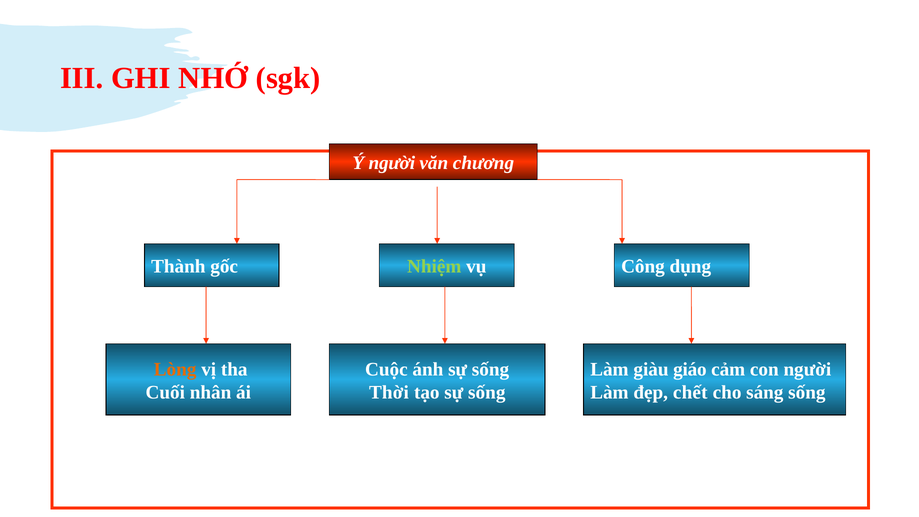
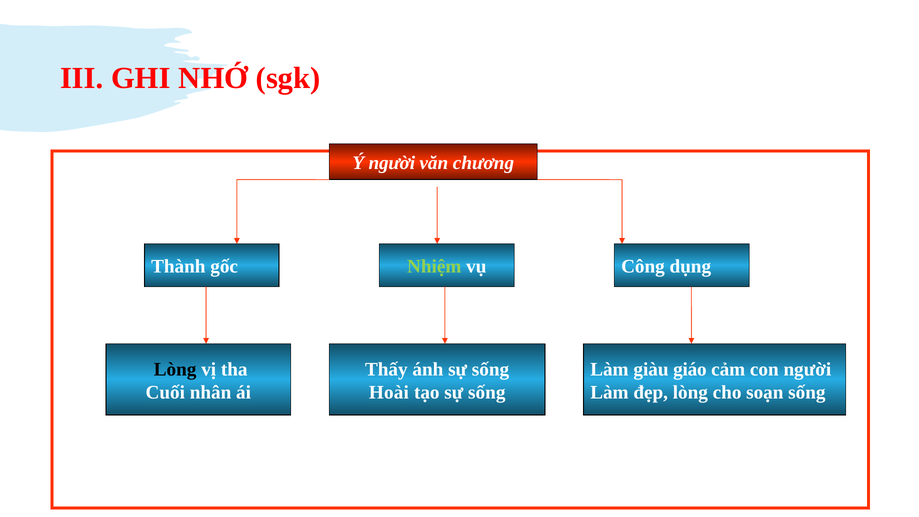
Lòng at (175, 369) colour: orange -> black
Cuộc: Cuộc -> Thấy
Thời: Thời -> Hoài
đẹp chết: chết -> lòng
sáng: sáng -> soạn
